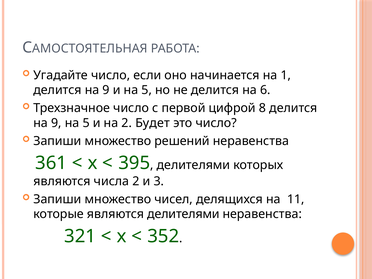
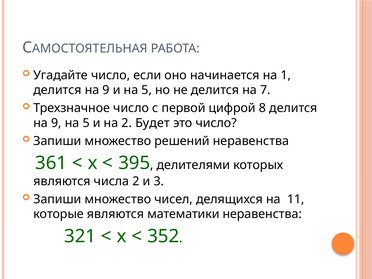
6: 6 -> 7
являются делителями: делителями -> математики
